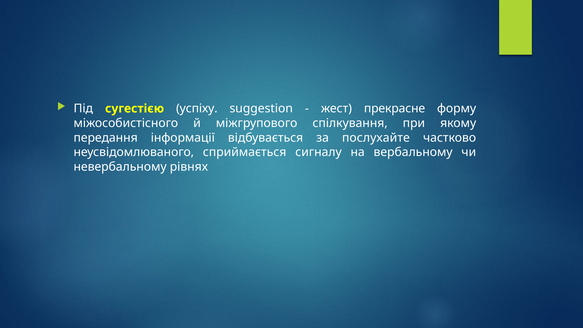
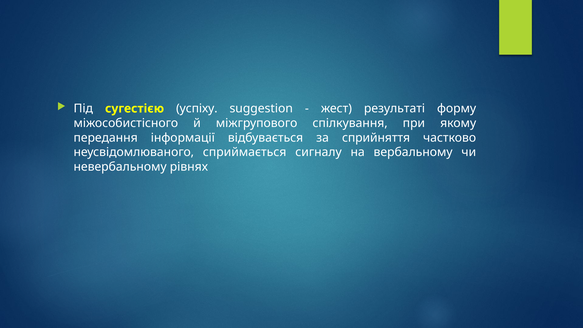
прекрасне: прекрасне -> результаті
послухайте: послухайте -> сприйняття
